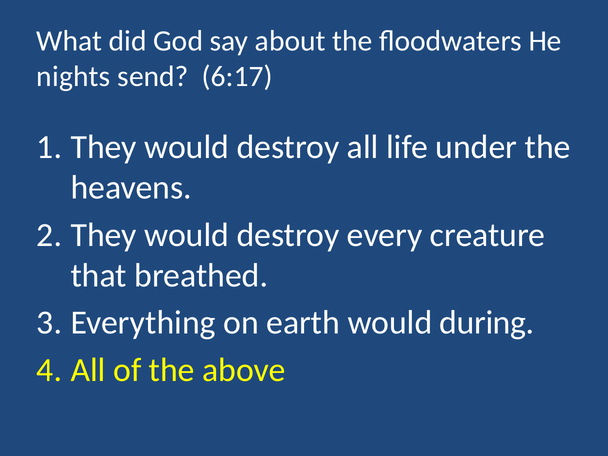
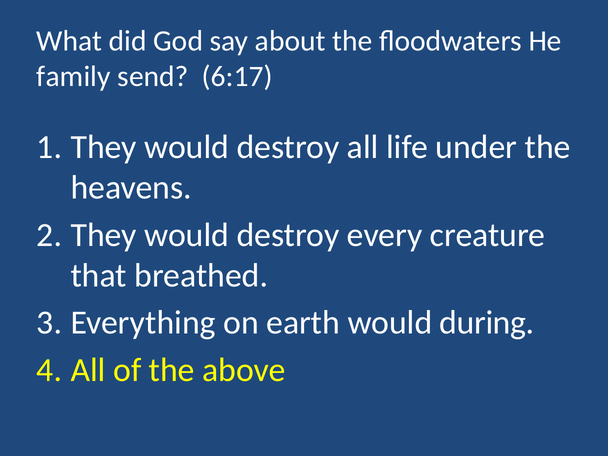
nights: nights -> family
